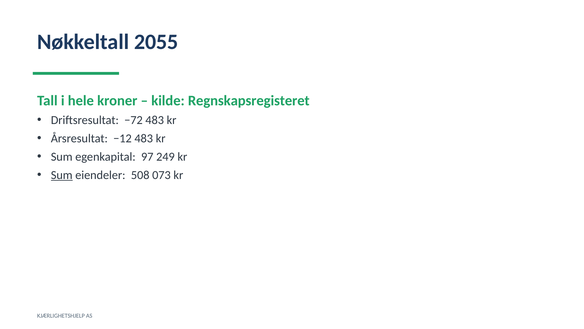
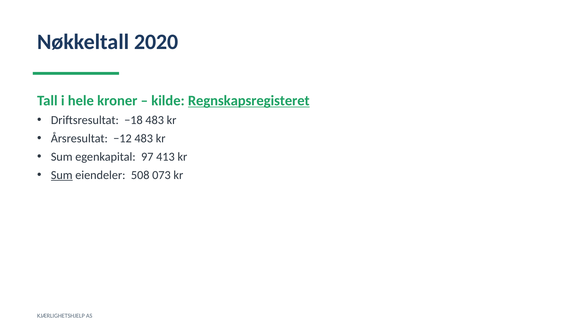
2055: 2055 -> 2020
Regnskapsregisteret underline: none -> present
−72: −72 -> −18
249: 249 -> 413
